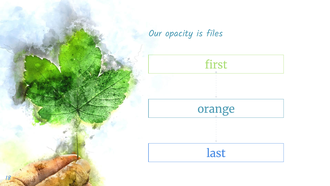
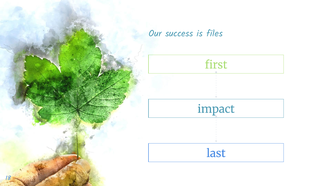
opacity: opacity -> success
orange: orange -> impact
